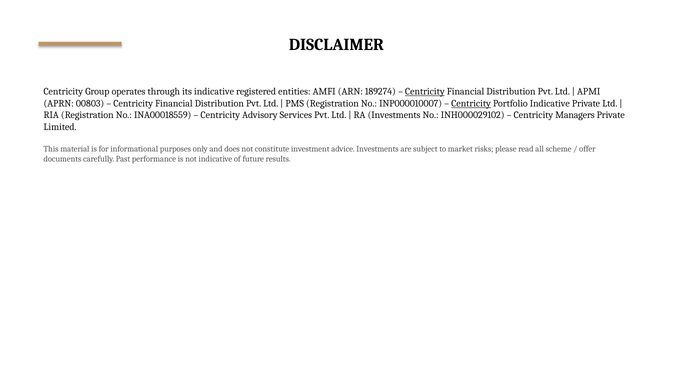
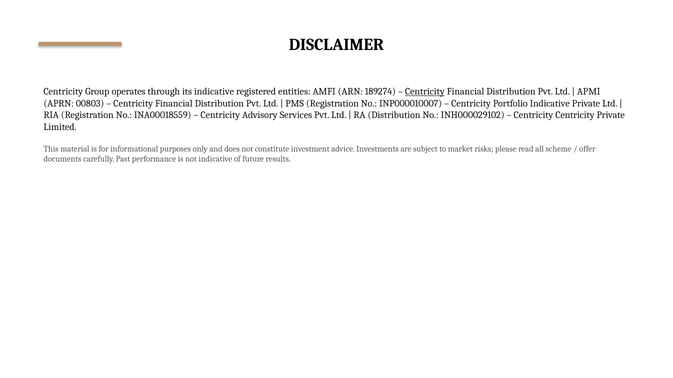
Centricity at (471, 104) underline: present -> none
RA Investments: Investments -> Distribution
Centricity Managers: Managers -> Centricity
